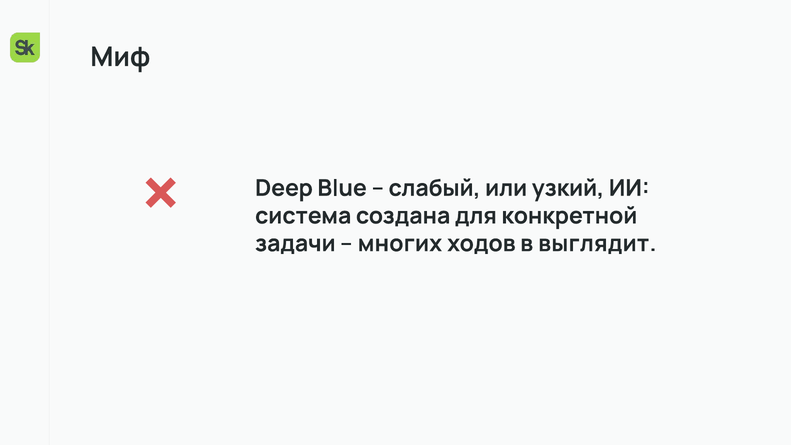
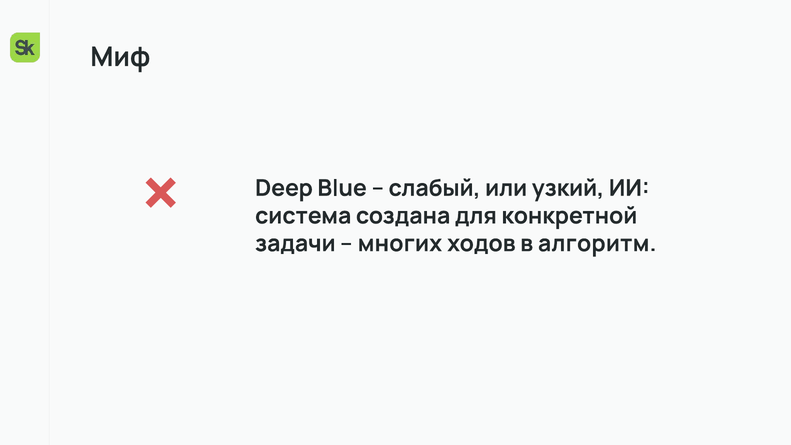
выглядит: выглядит -> алгоритм
